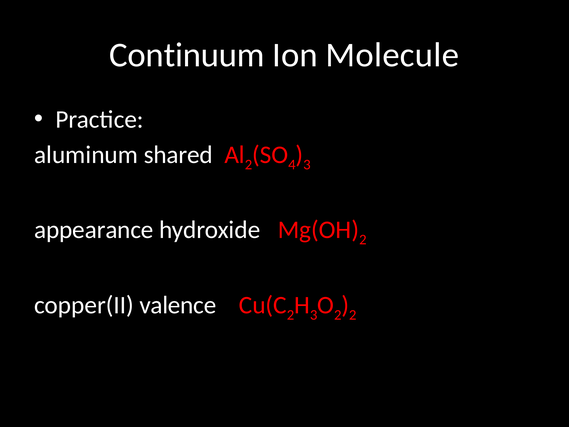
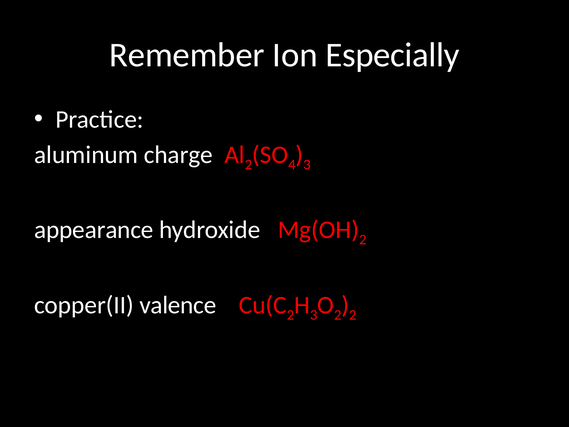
Continuum: Continuum -> Remember
Molecule: Molecule -> Especially
shared: shared -> charge
